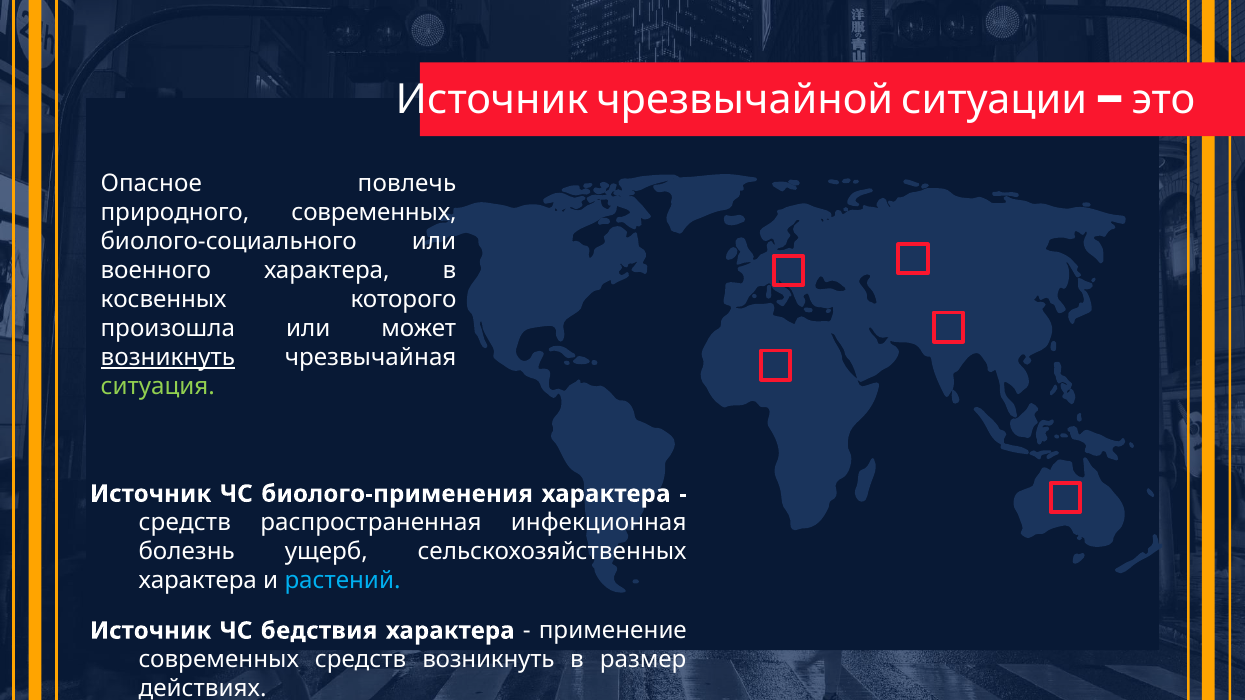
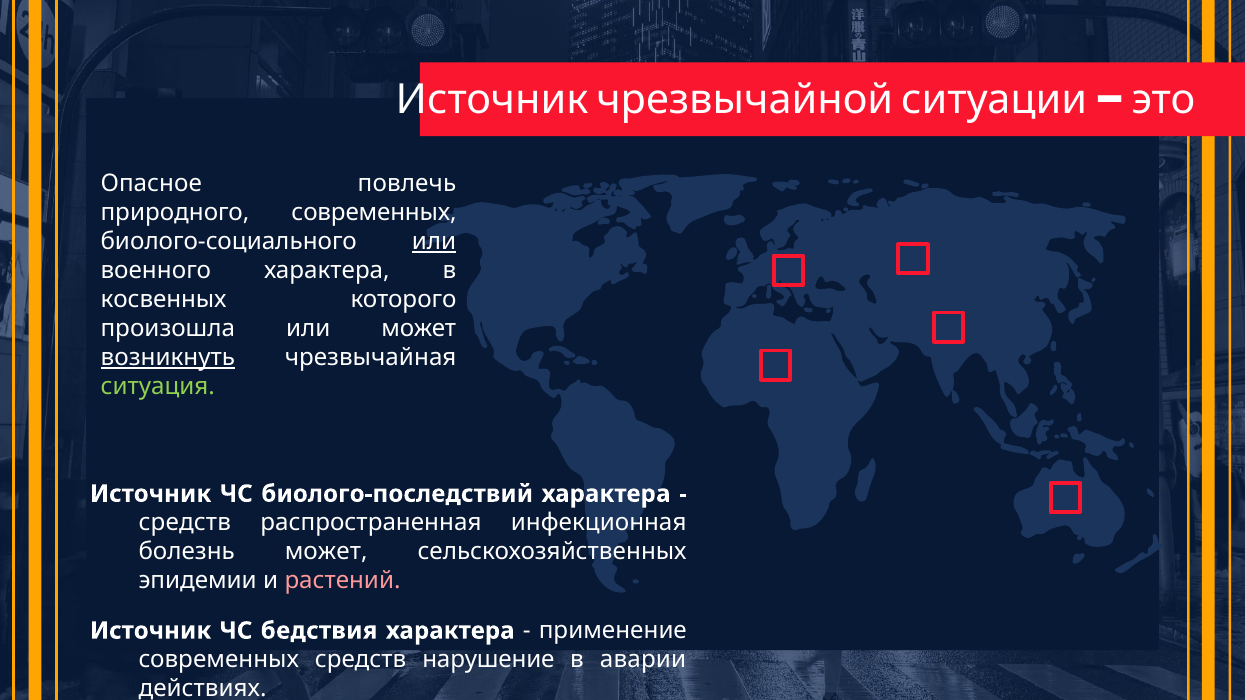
или at (434, 242) underline: none -> present
биолого-применения: биолого-применения -> биолого-последствий
болезнь ущерб: ущерб -> может
характера at (198, 581): характера -> эпидемии
растений colour: light blue -> pink
средств возникнуть: возникнуть -> нарушение
размер: размер -> аварии
